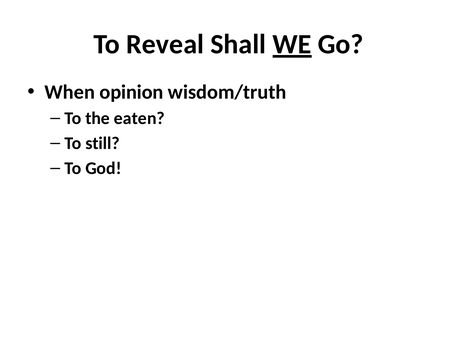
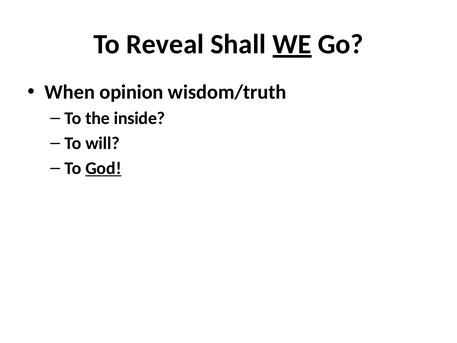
eaten: eaten -> inside
still: still -> will
God underline: none -> present
